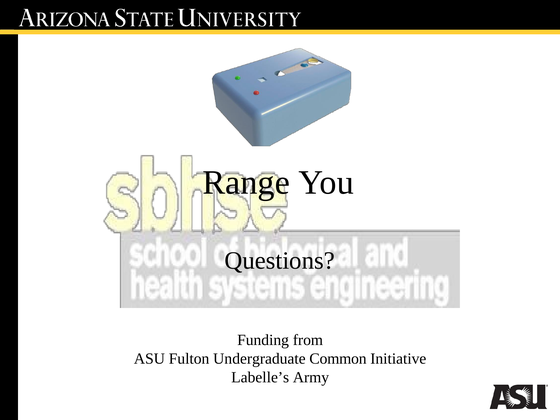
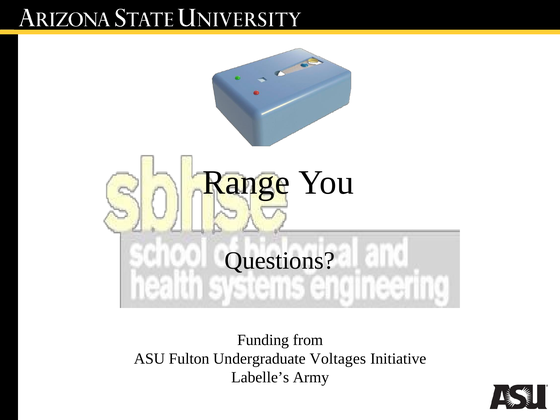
Common: Common -> Voltages
